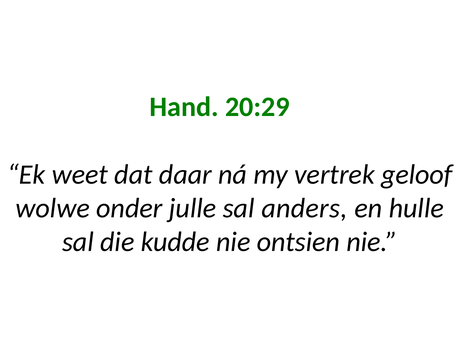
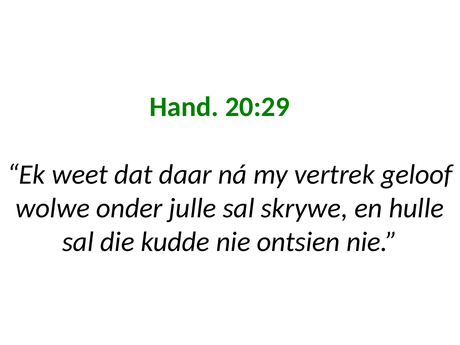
anders: anders -> skrywe
